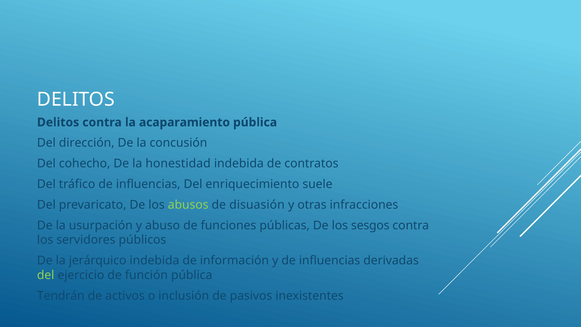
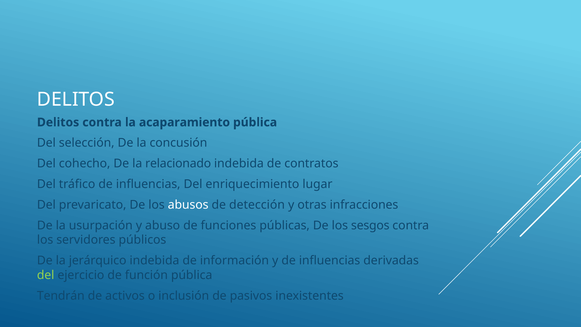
dirección: dirección -> selección
honestidad: honestidad -> relacionado
suele: suele -> lugar
abusos colour: light green -> white
disuasión: disuasión -> detección
